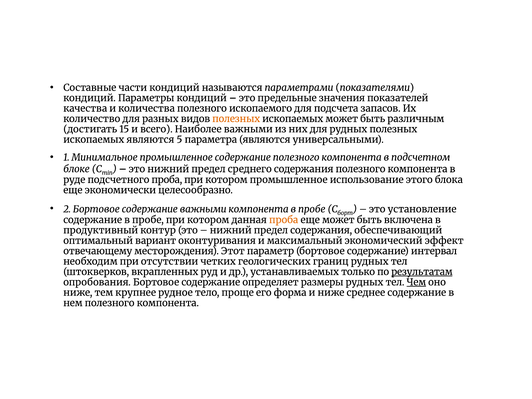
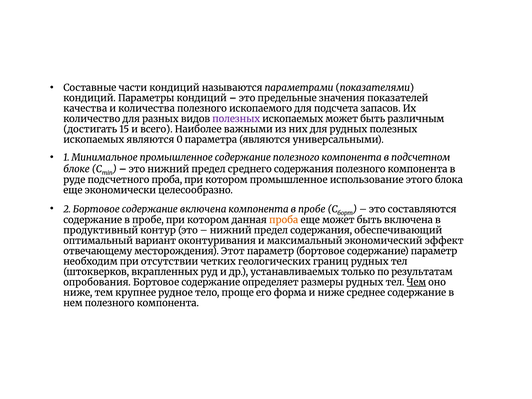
полезных at (236, 119) colour: orange -> purple
5: 5 -> 0
содержание важными: важными -> включена
установление: установление -> составляются
содержание интервал: интервал -> параметр
результатам underline: present -> none
